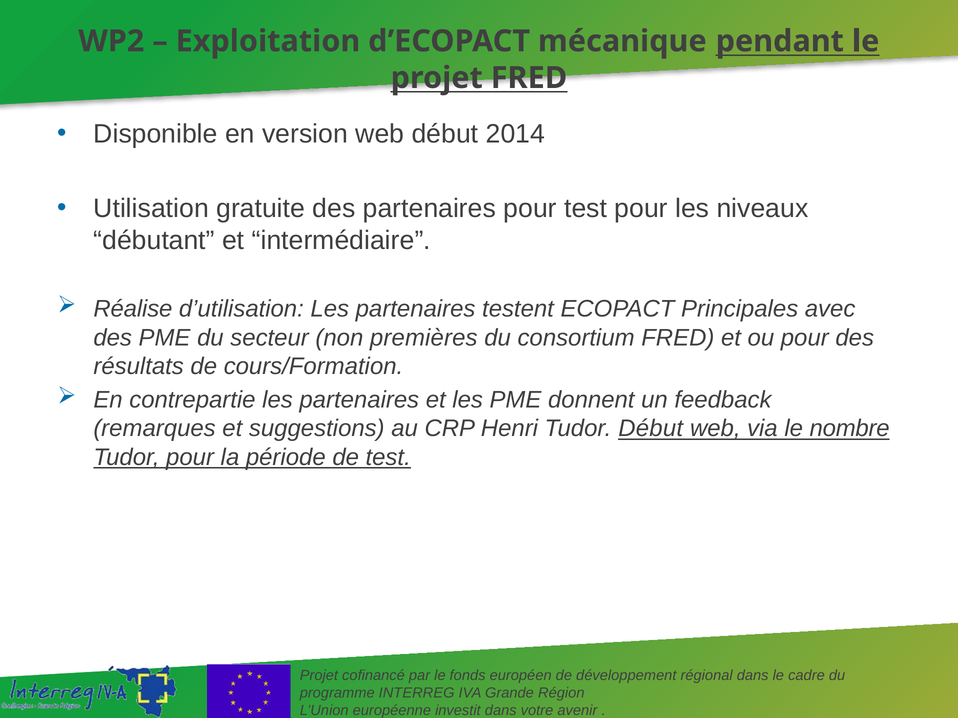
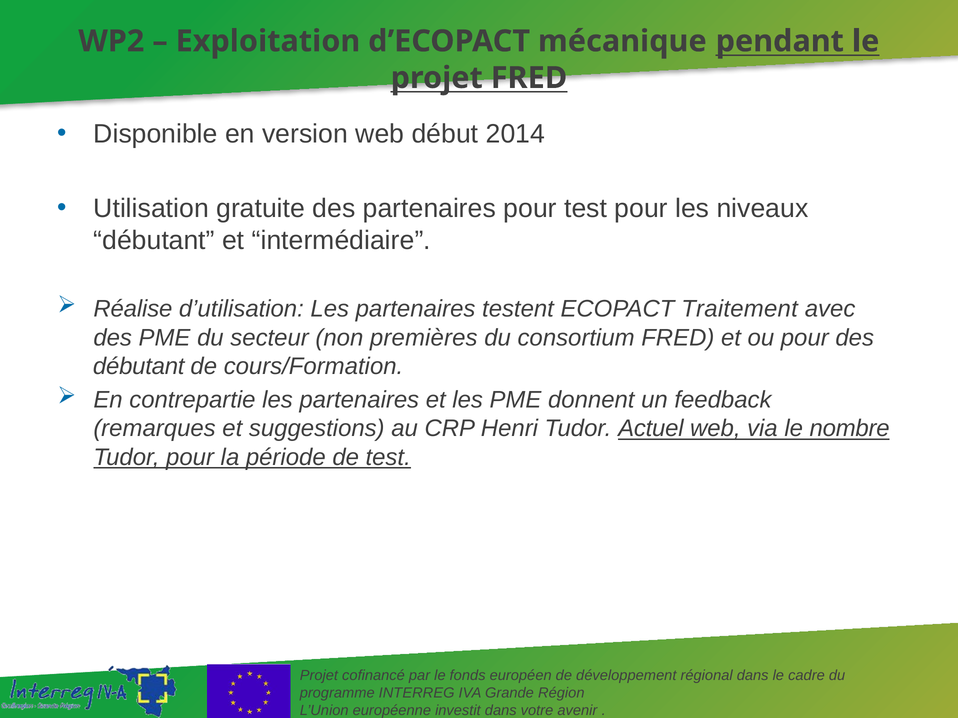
Principales: Principales -> Traitement
résultats at (139, 367): résultats -> débutant
Tudor Début: Début -> Actuel
